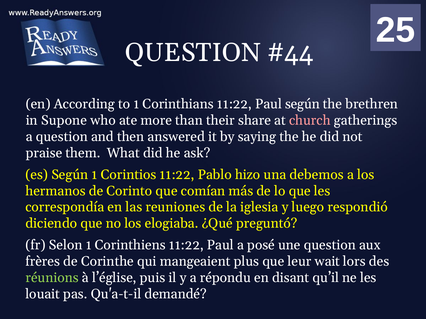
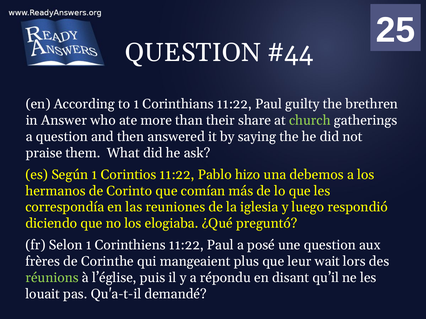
Paul según: según -> guilty
Supone: Supone -> Answer
church colour: pink -> light green
